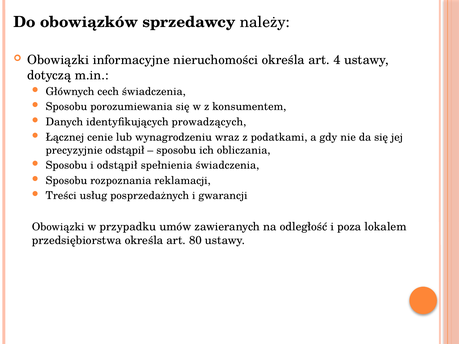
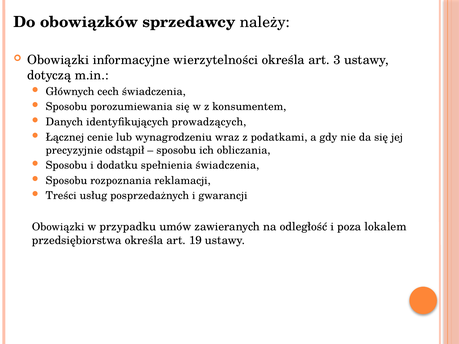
nieruchomości: nieruchomości -> wierzytelności
4: 4 -> 3
i odstąpił: odstąpił -> dodatku
80: 80 -> 19
